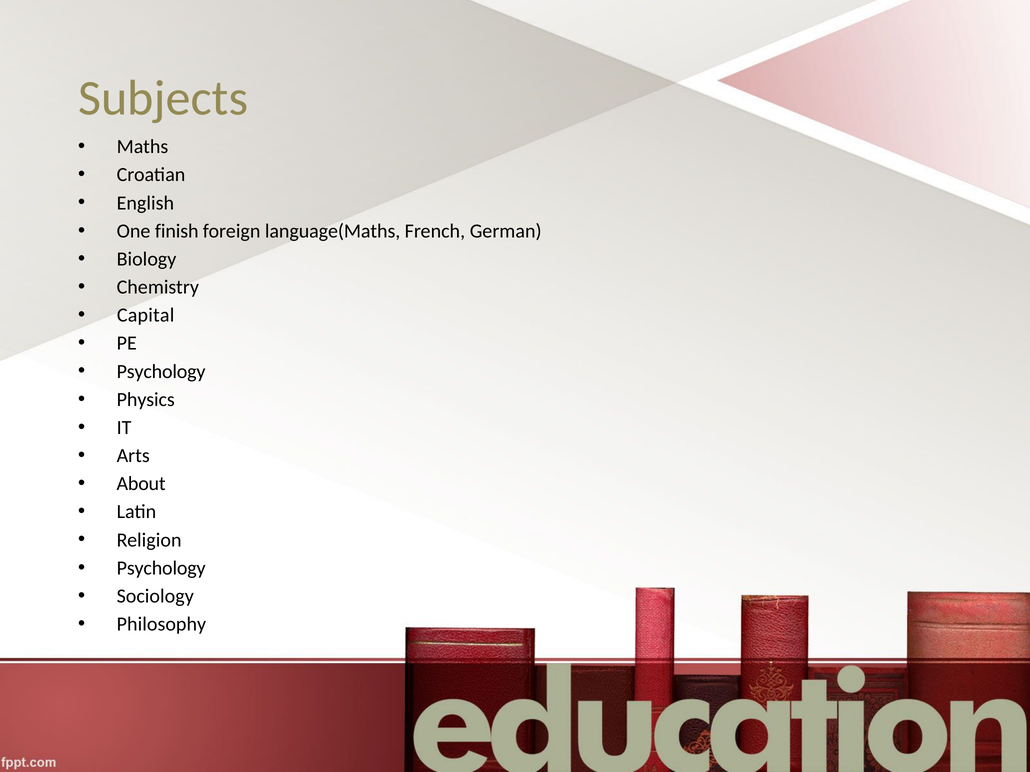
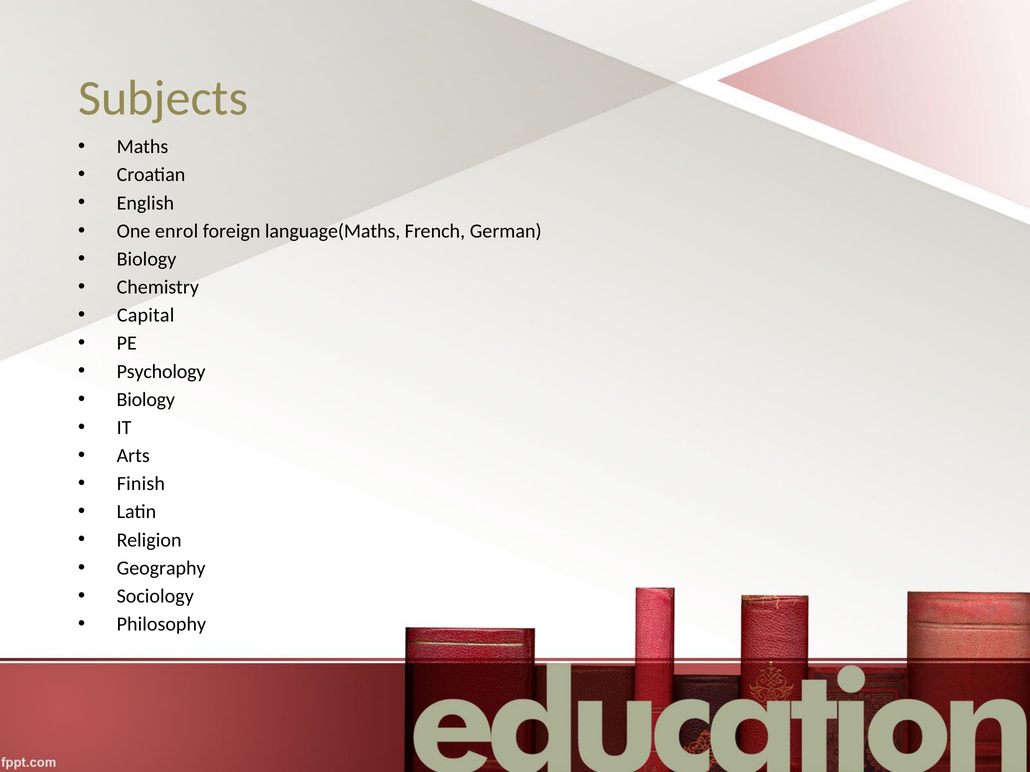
finish: finish -> enrol
Physics at (146, 400): Physics -> Biology
About: About -> Finish
Psychology at (161, 568): Psychology -> Geography
